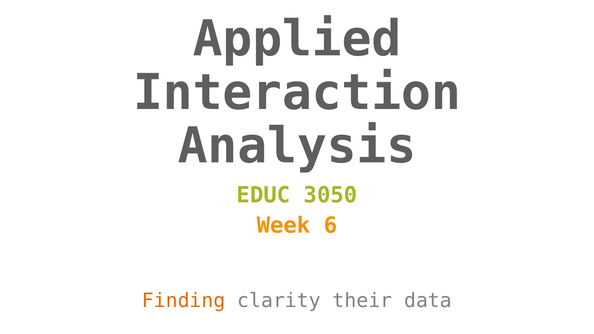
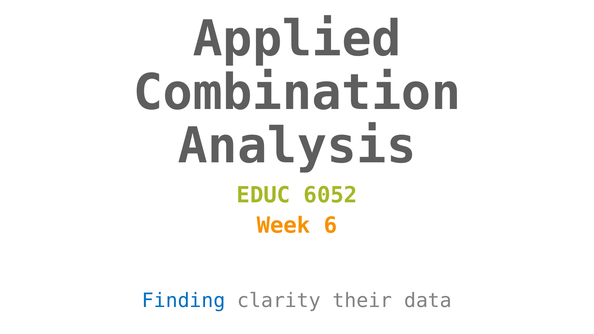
Interaction: Interaction -> Combination
3050: 3050 -> 6052
Finding colour: orange -> blue
